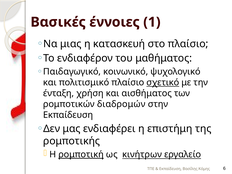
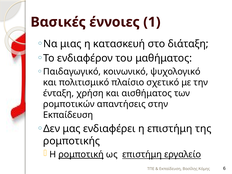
στο πλαίσιο: πλαίσιο -> διάταξη
σχετικό underline: present -> none
διαδρομών: διαδρομών -> απαντήσεις
ως κινήτρων: κινήτρων -> επιστήμη
